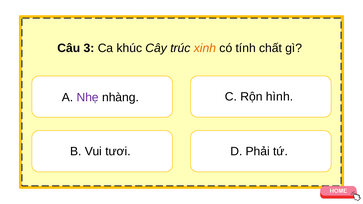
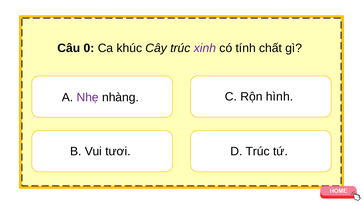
3: 3 -> 0
xinh colour: orange -> purple
D Phải: Phải -> Trúc
